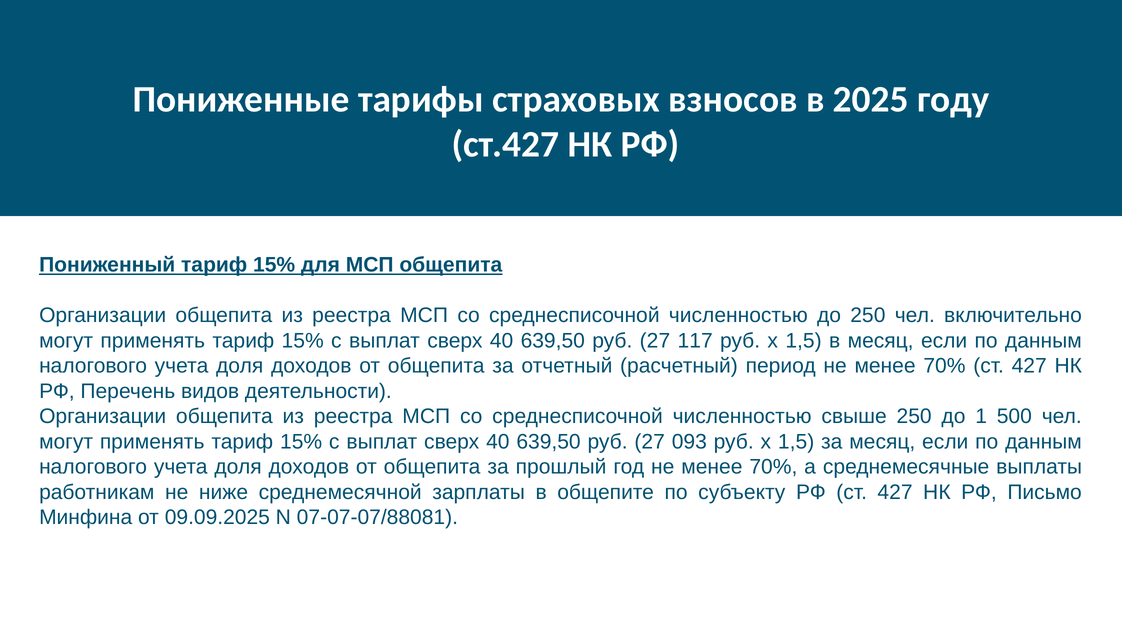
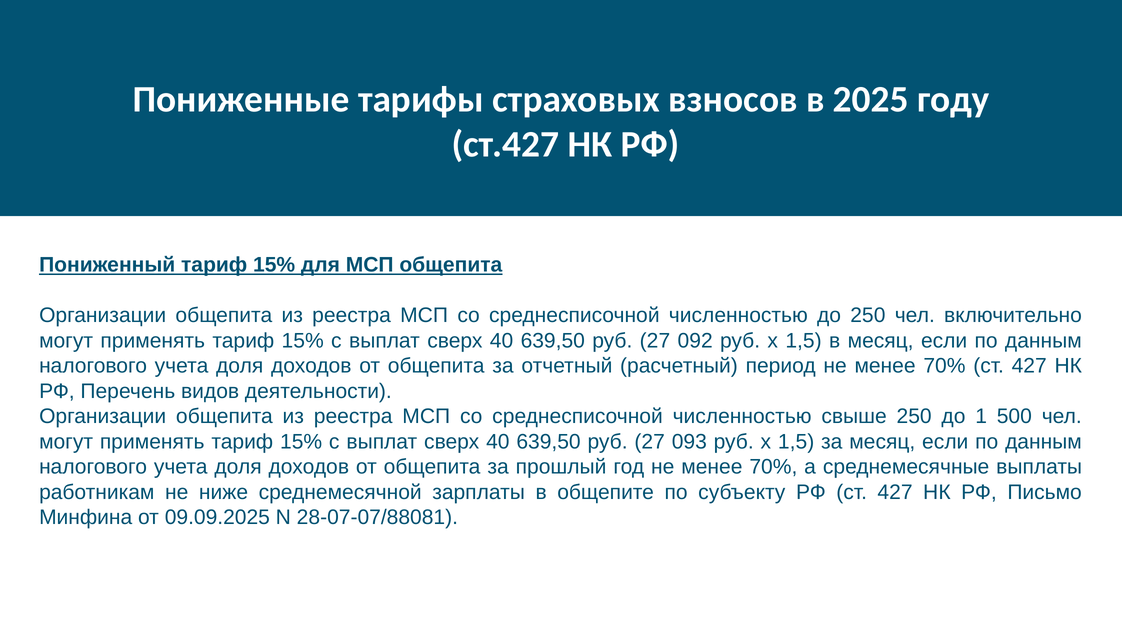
117: 117 -> 092
07-07-07/88081: 07-07-07/88081 -> 28-07-07/88081
